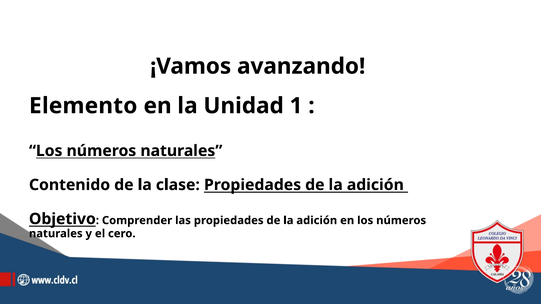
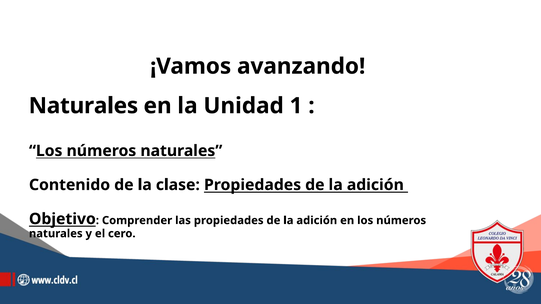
Elemento at (83, 106): Elemento -> Naturales
